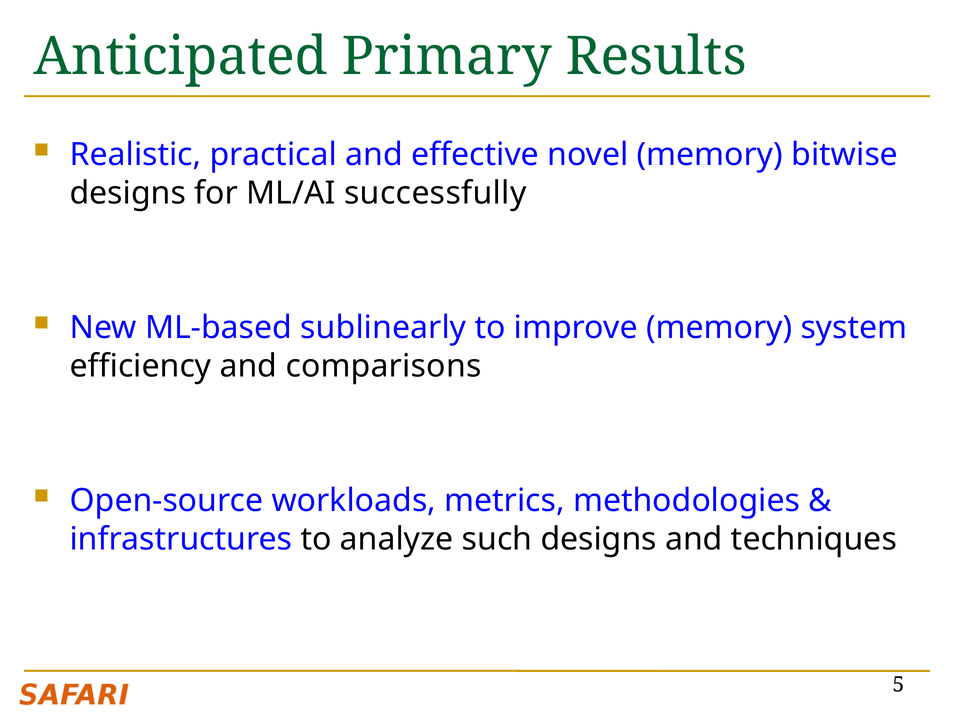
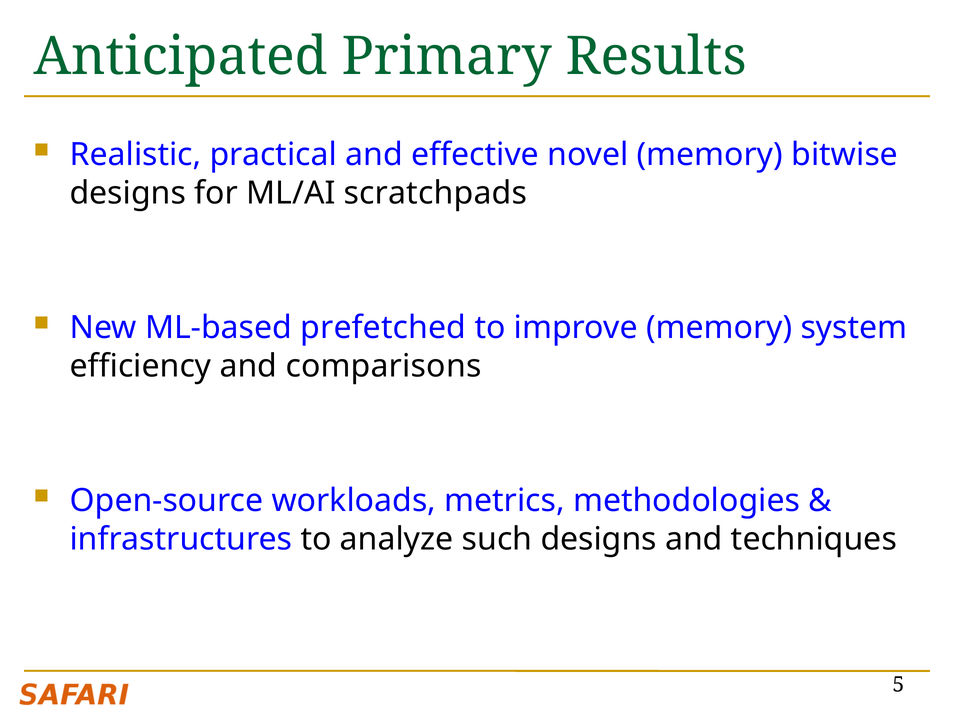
successfully: successfully -> scratchpads
sublinearly: sublinearly -> prefetched
